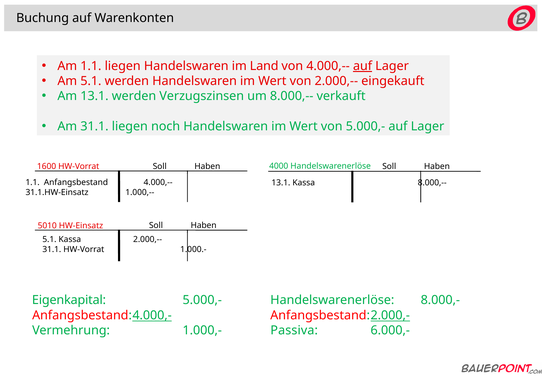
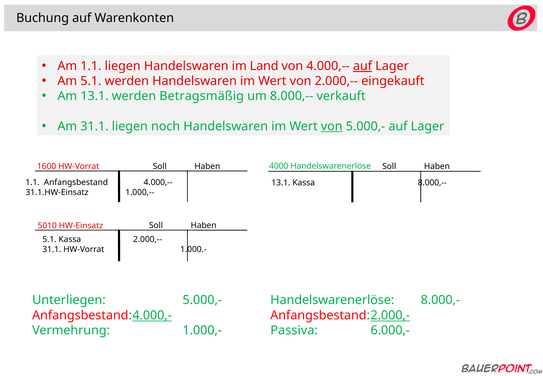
Verzugszinsen: Verzugszinsen -> Betragsmäßig
von at (332, 126) underline: none -> present
Eigenkapital: Eigenkapital -> Unterliegen
